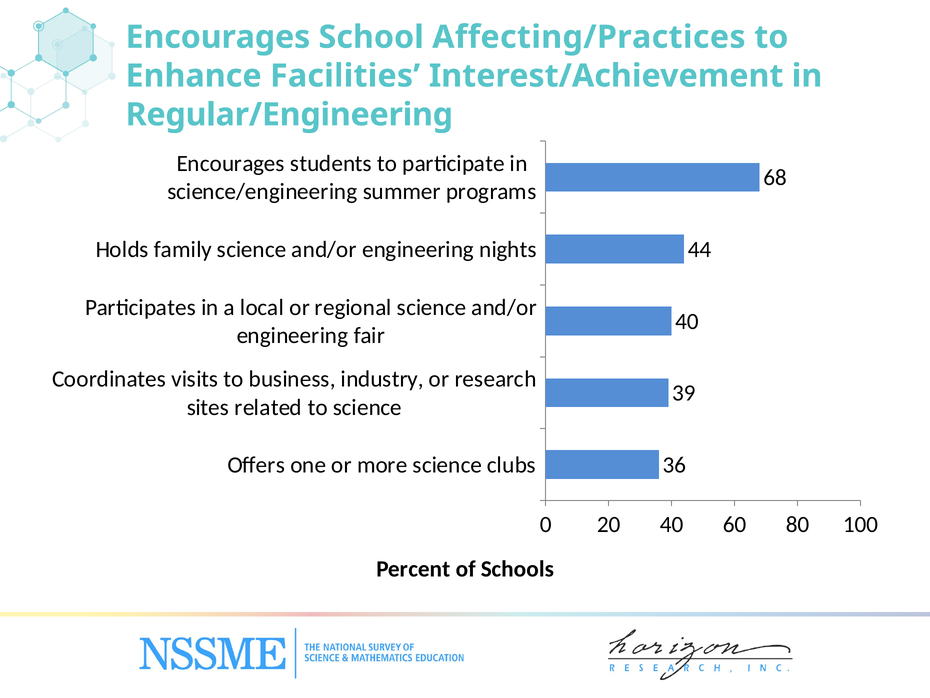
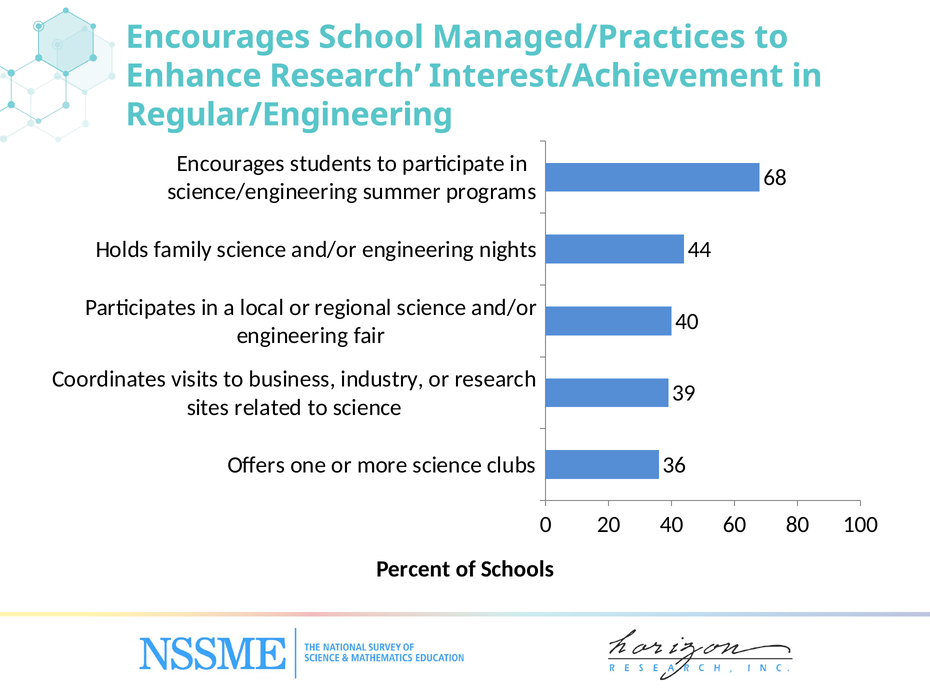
Affecting/Practices: Affecting/Practices -> Managed/Practices
Enhance Facilities: Facilities -> Research
